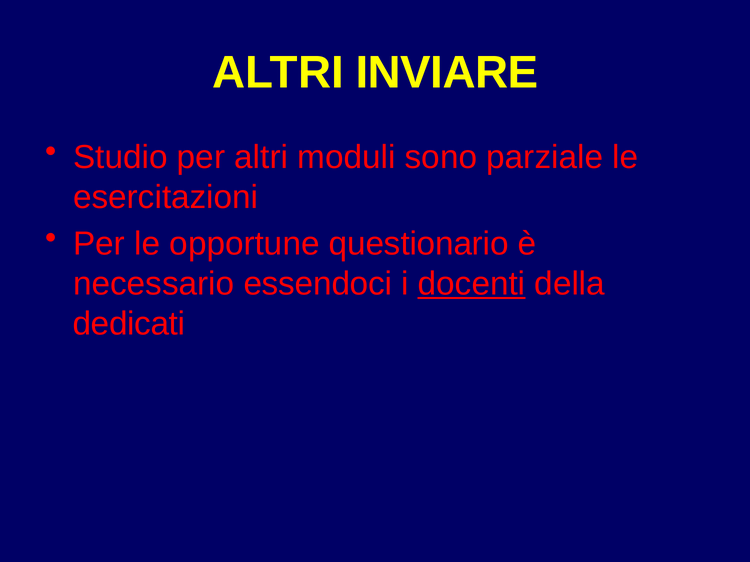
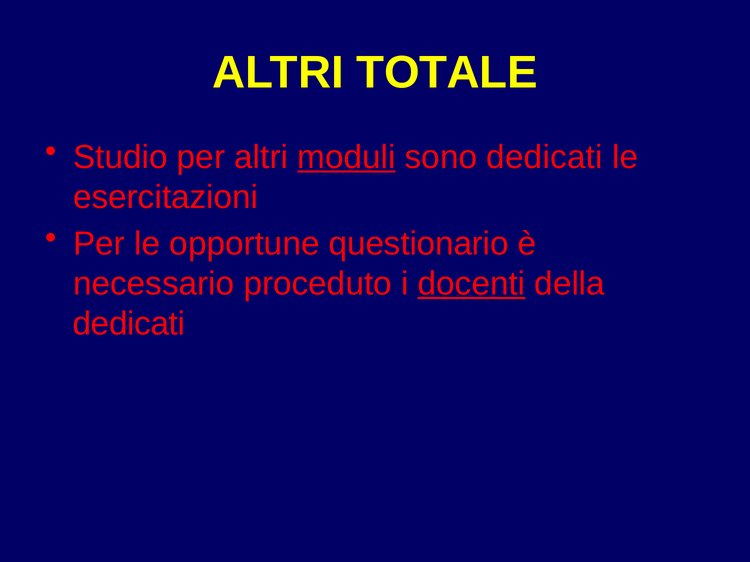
INVIARE: INVIARE -> TOTALE
moduli underline: none -> present
sono parziale: parziale -> dedicati
essendoci: essendoci -> proceduto
